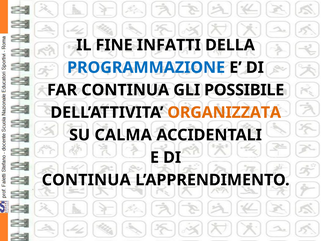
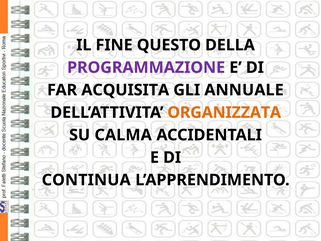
INFATTI: INFATTI -> QUESTO
PROGRAMMAZIONE colour: blue -> purple
FAR CONTINUA: CONTINUA -> ACQUISITA
POSSIBILE: POSSIBILE -> ANNUALE
